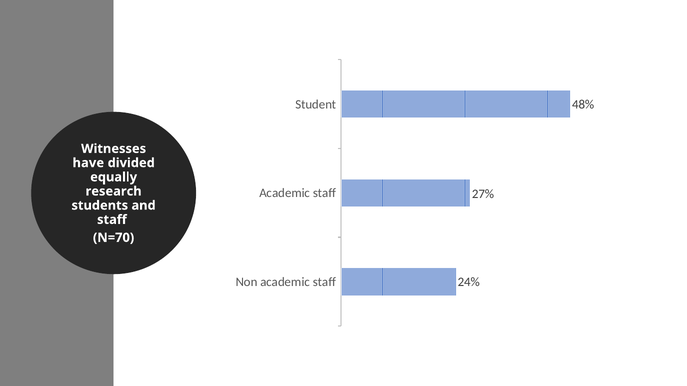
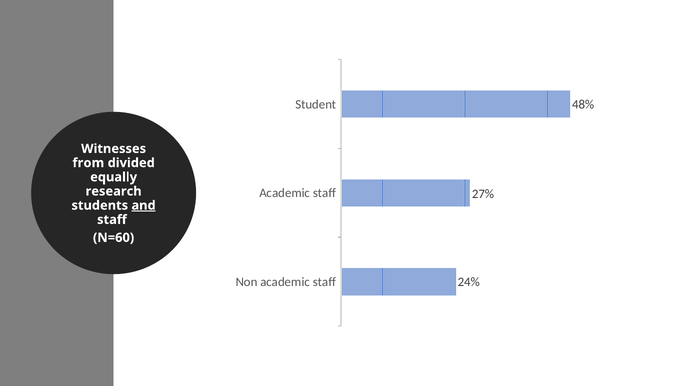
have: have -> from
and underline: none -> present
N=70: N=70 -> N=60
